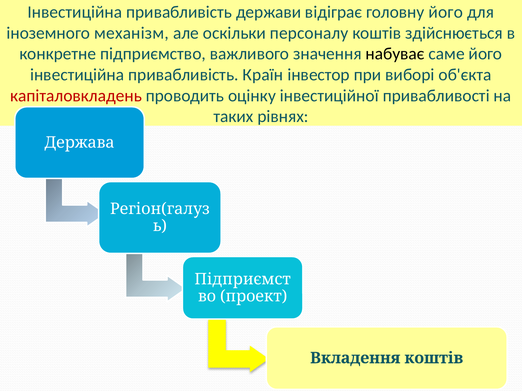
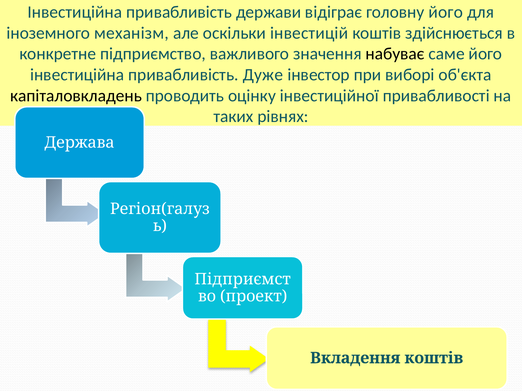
персоналу: персоналу -> інвестицій
Країн: Країн -> Дуже
капіталовкладень colour: red -> black
